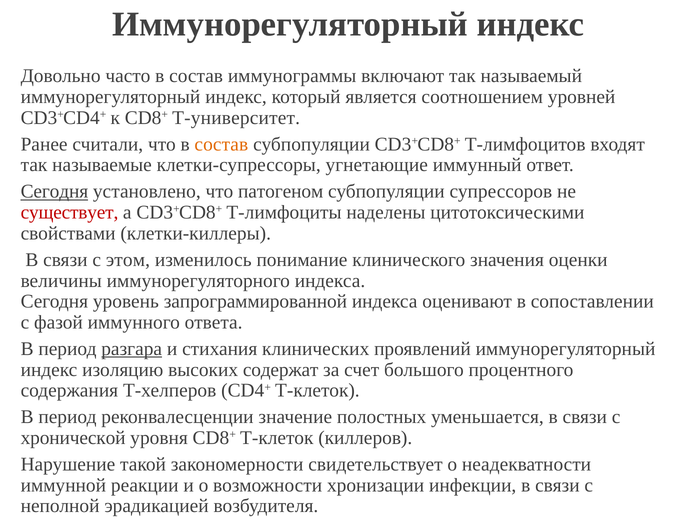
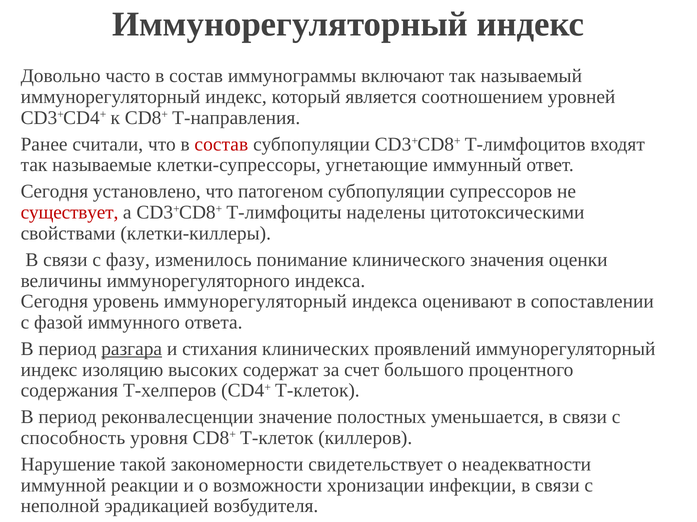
Т-университет: Т-университет -> Т-направления
состав at (221, 144) colour: orange -> red
Сегодня at (54, 192) underline: present -> none
этом: этом -> фазу
уровень запрограммированной: запрограммированной -> иммунорегуляторный
хронической: хронической -> способность
